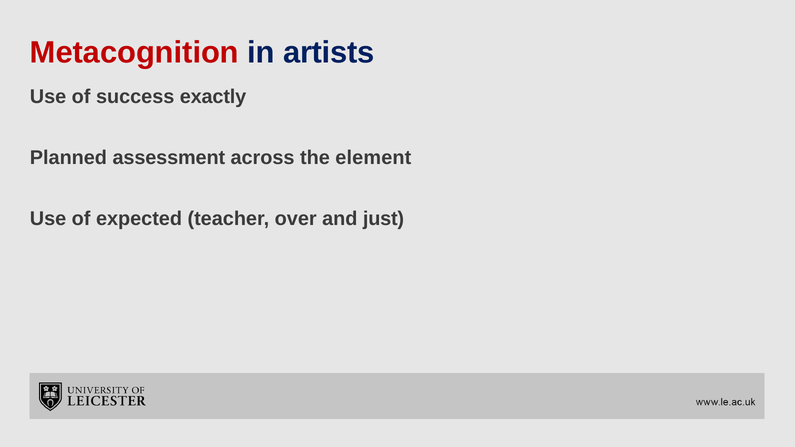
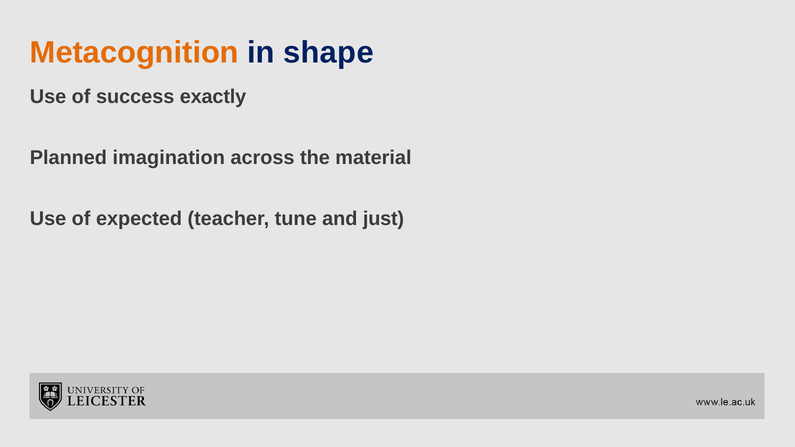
Metacognition colour: red -> orange
artists: artists -> shape
assessment: assessment -> imagination
element: element -> material
over: over -> tune
